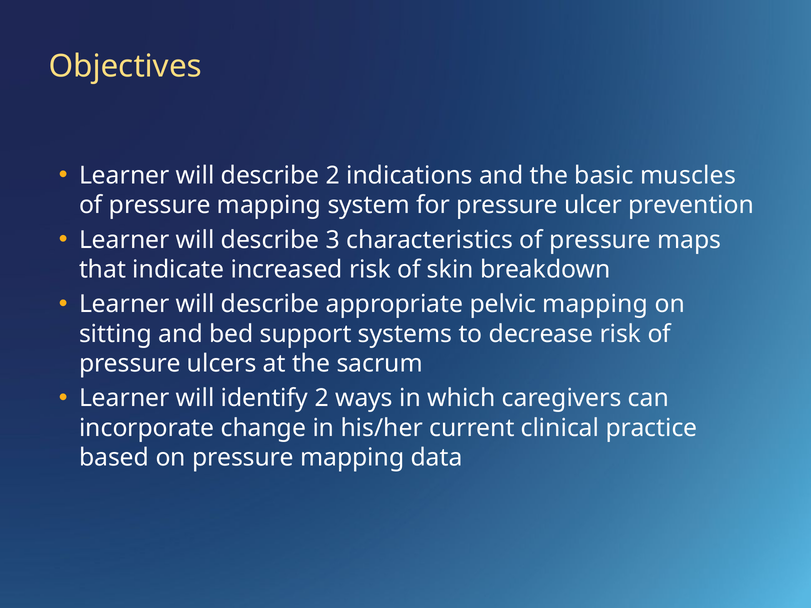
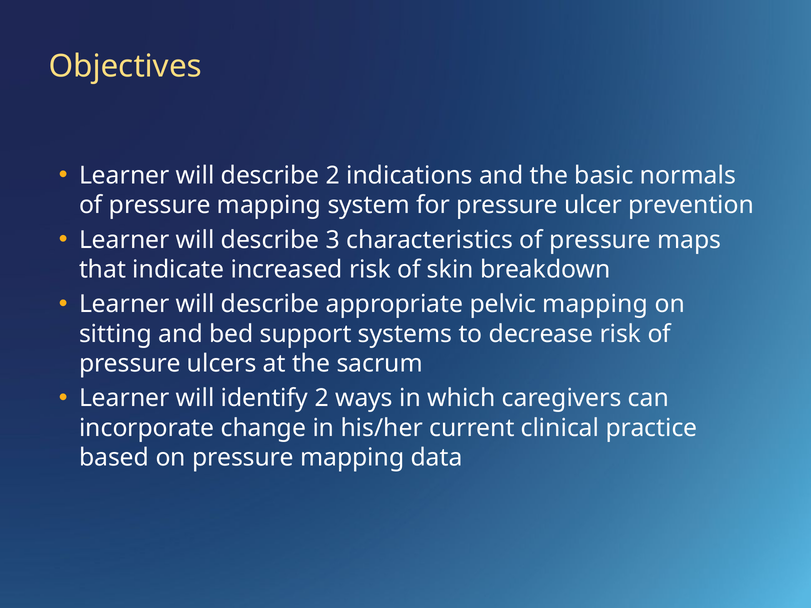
muscles: muscles -> normals
